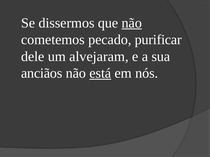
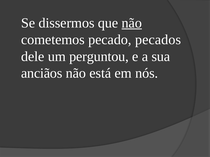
purificar: purificar -> pecados
alvejaram: alvejaram -> perguntou
está underline: present -> none
